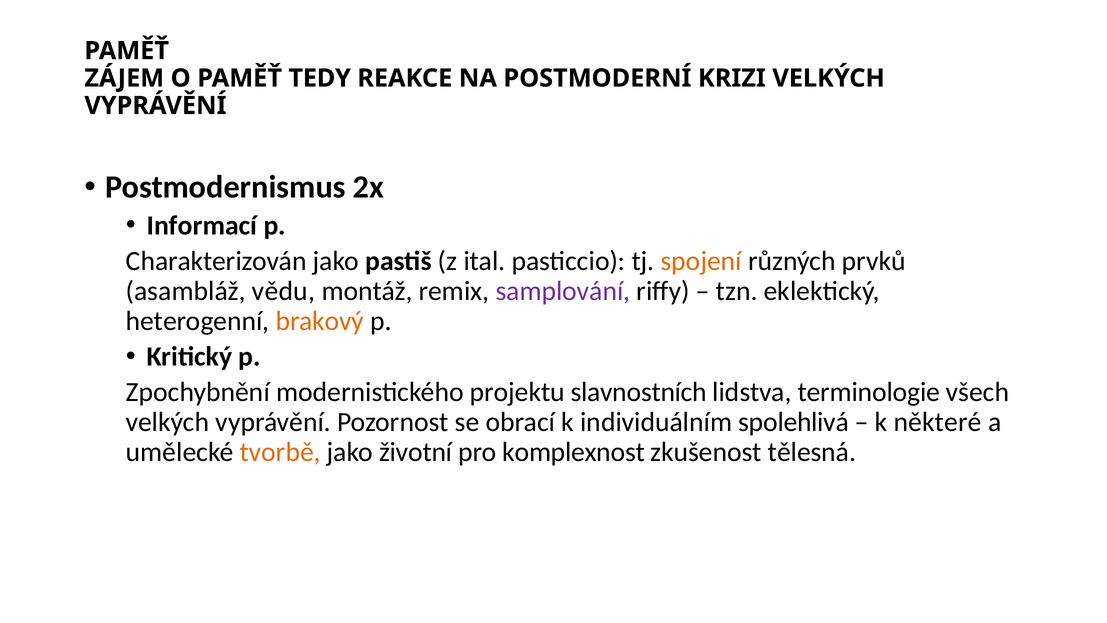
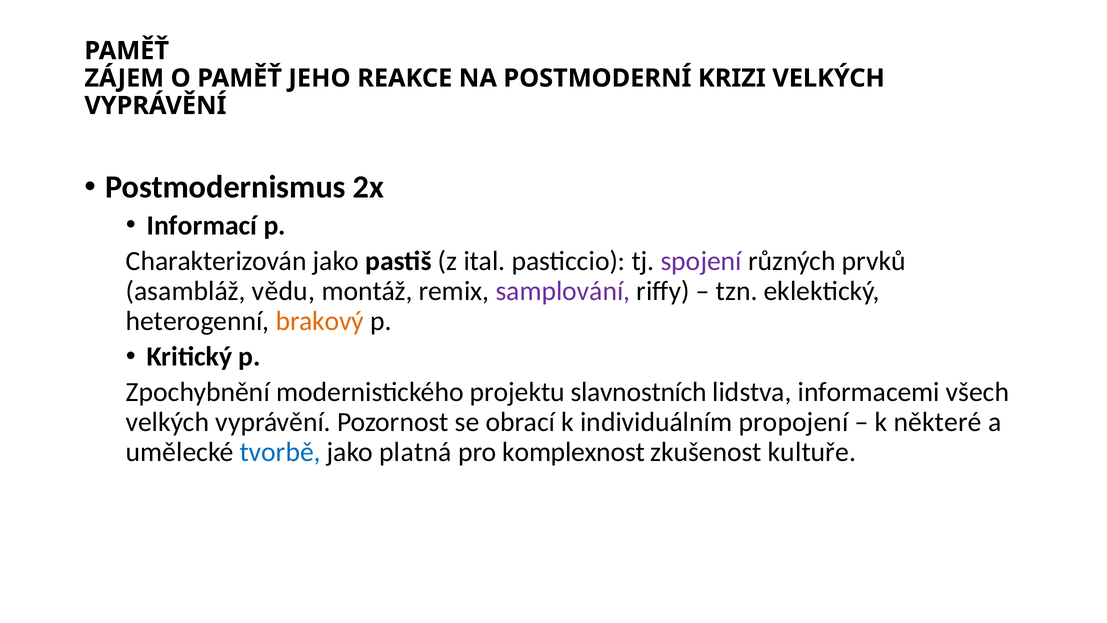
TEDY: TEDY -> JEHO
spojení colour: orange -> purple
terminologie: terminologie -> informacemi
spolehlivá: spolehlivá -> propojení
tvorbě colour: orange -> blue
životní: životní -> platná
tělesná: tělesná -> kultuře
